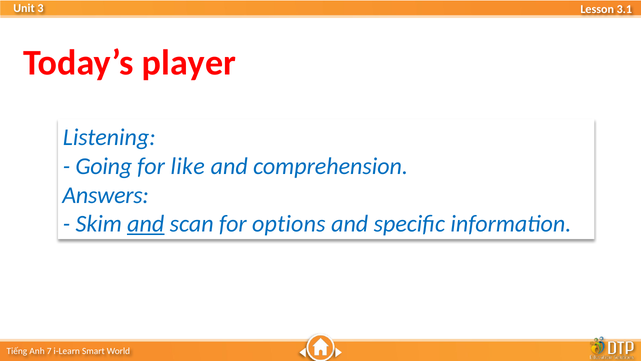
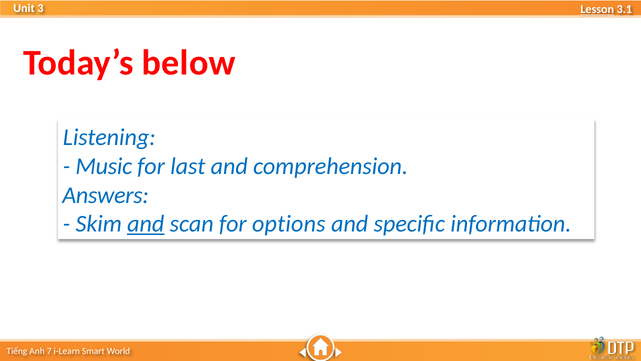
Lesson underline: none -> present
player: player -> below
Going: Going -> Music
like: like -> last
